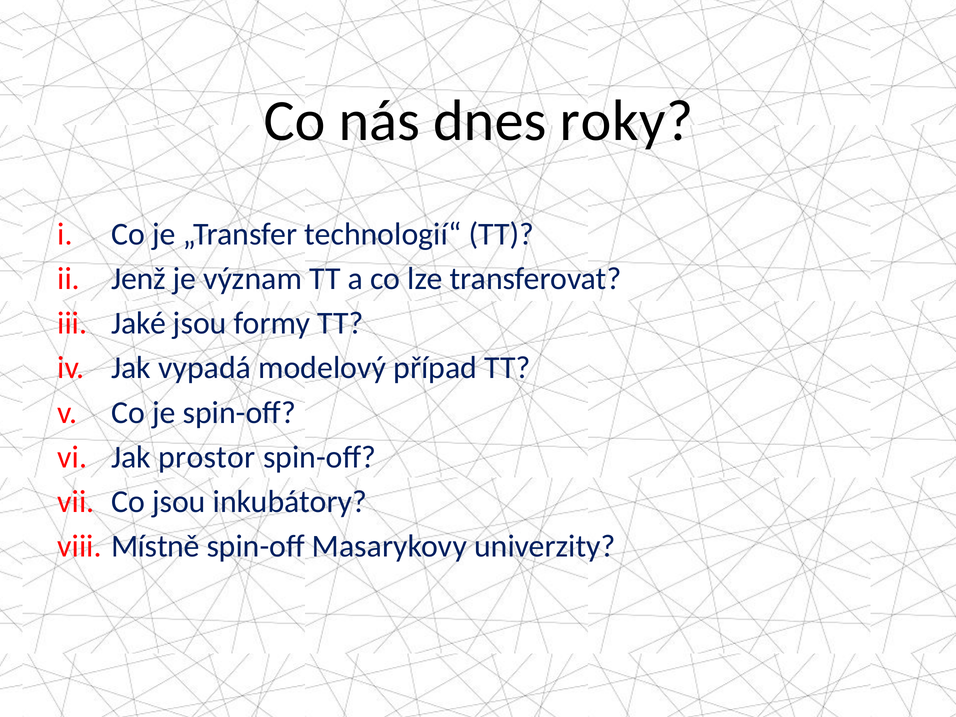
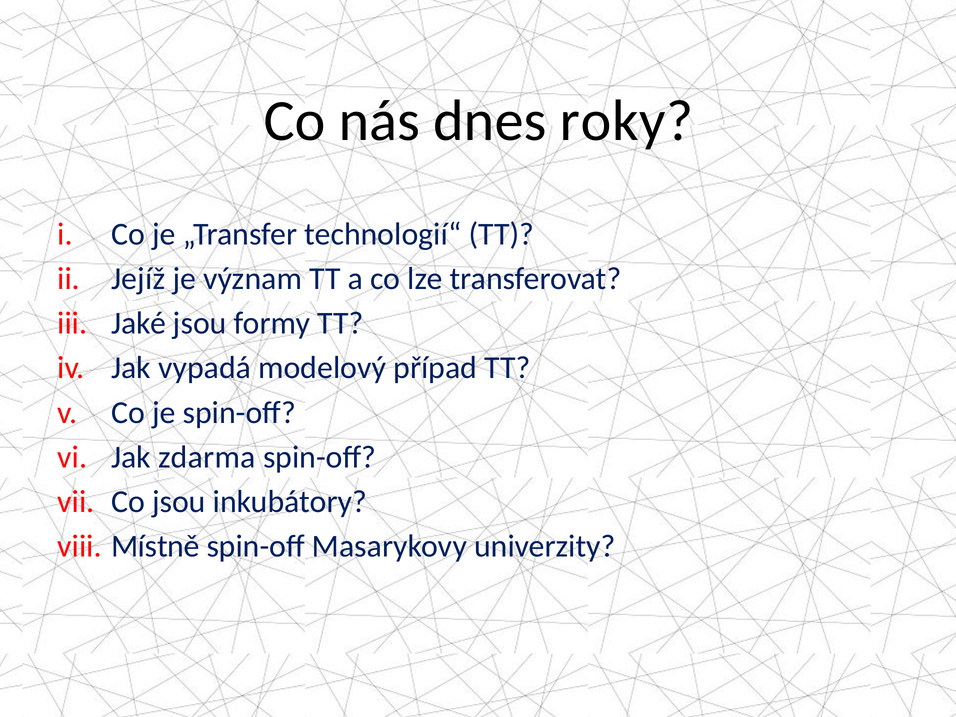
Jenž: Jenž -> Jejíž
prostor: prostor -> zdarma
